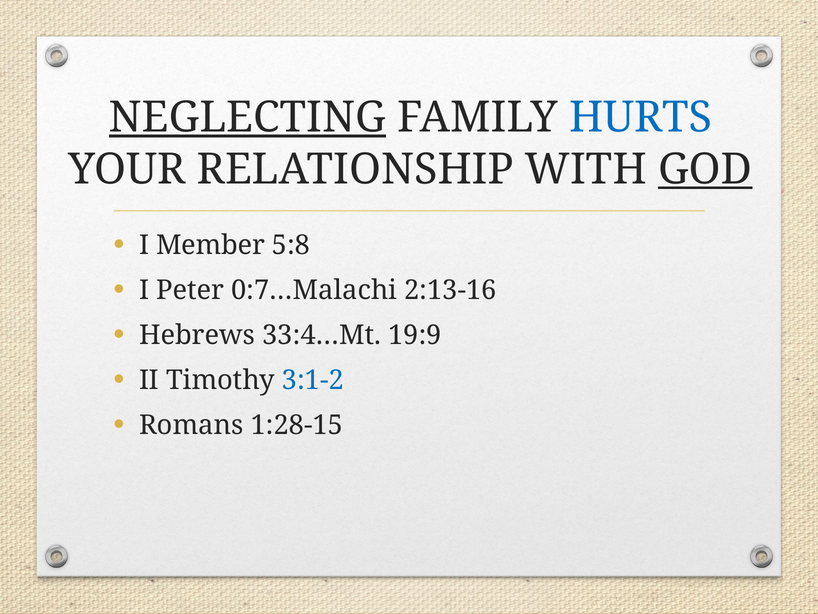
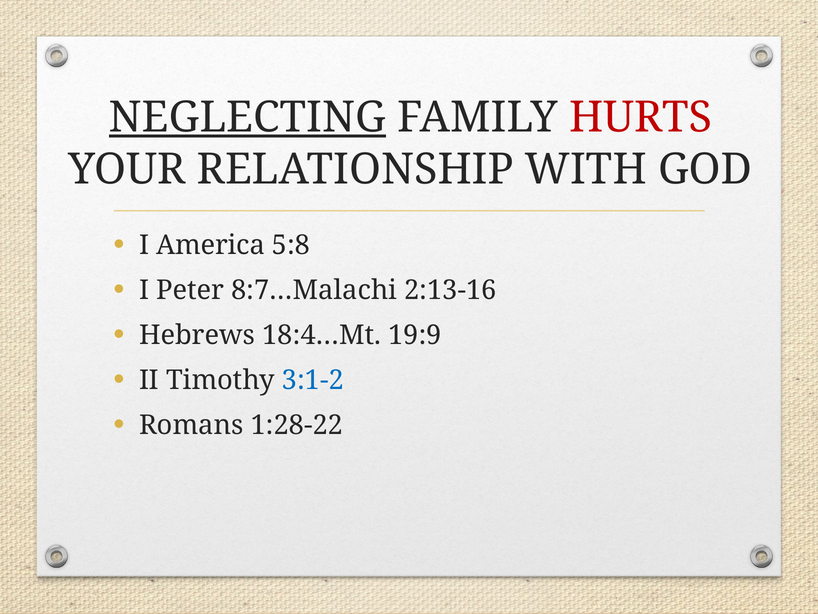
HURTS colour: blue -> red
GOD underline: present -> none
Member: Member -> America
0:7…Malachi: 0:7…Malachi -> 8:7…Malachi
33:4…Mt: 33:4…Mt -> 18:4…Mt
1:28-15: 1:28-15 -> 1:28-22
